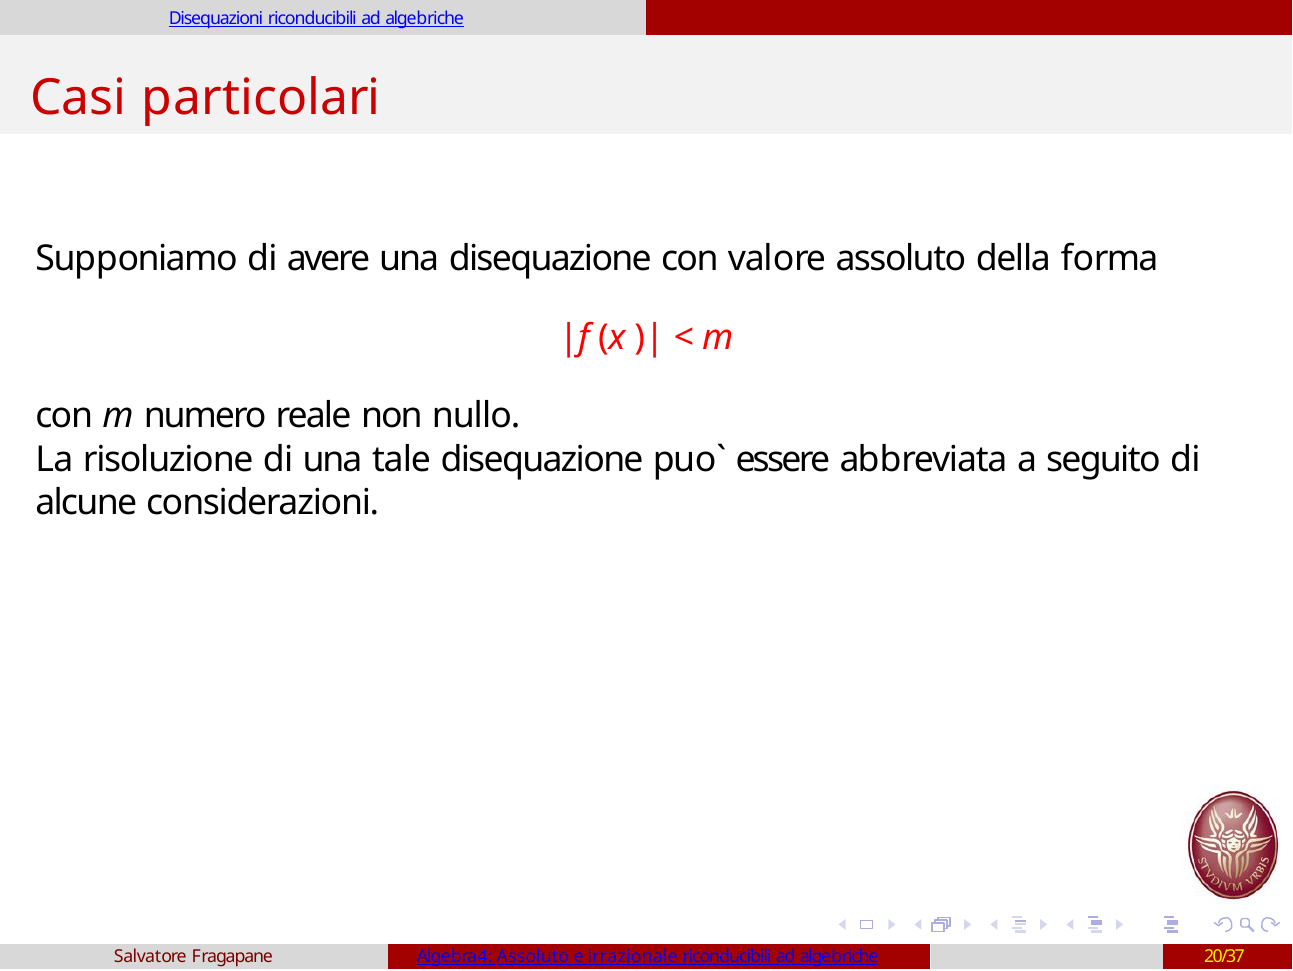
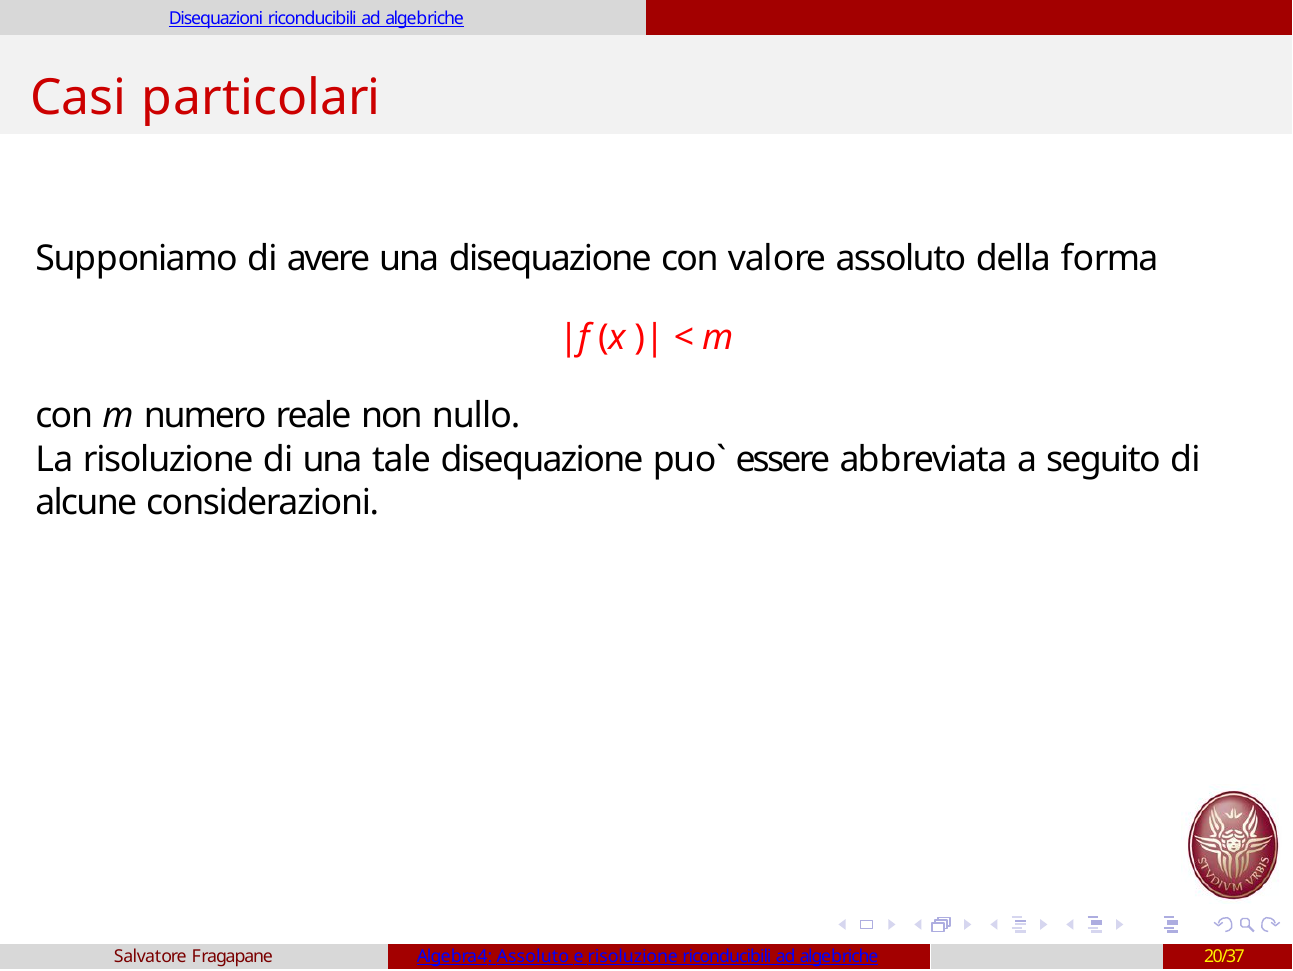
e irrazionale: irrazionale -> risoluzione
